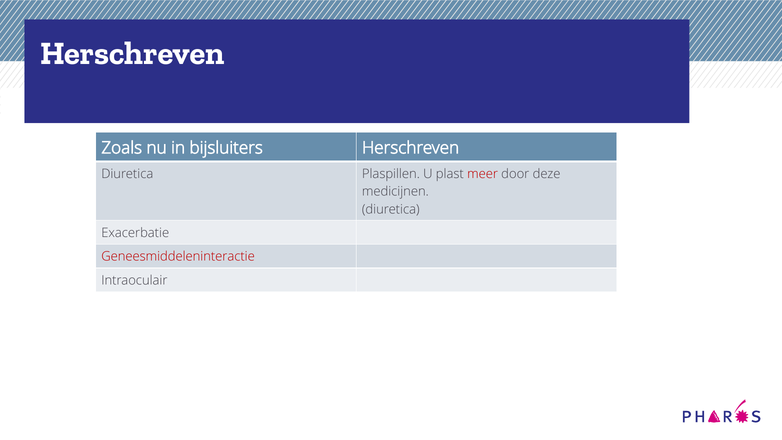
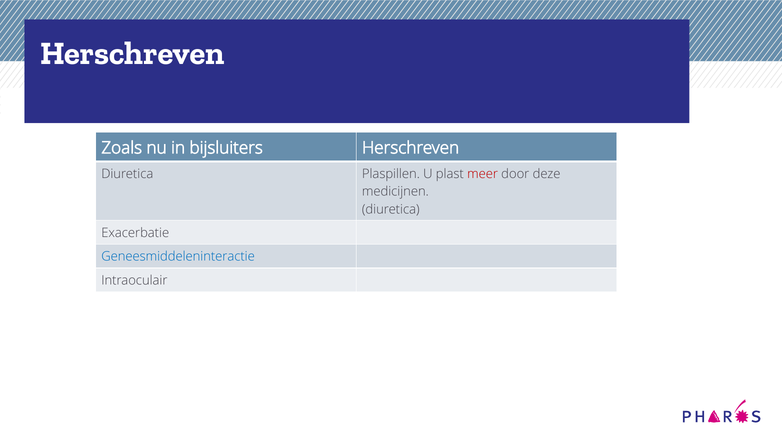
Geneesmiddeleninteractie colour: red -> blue
